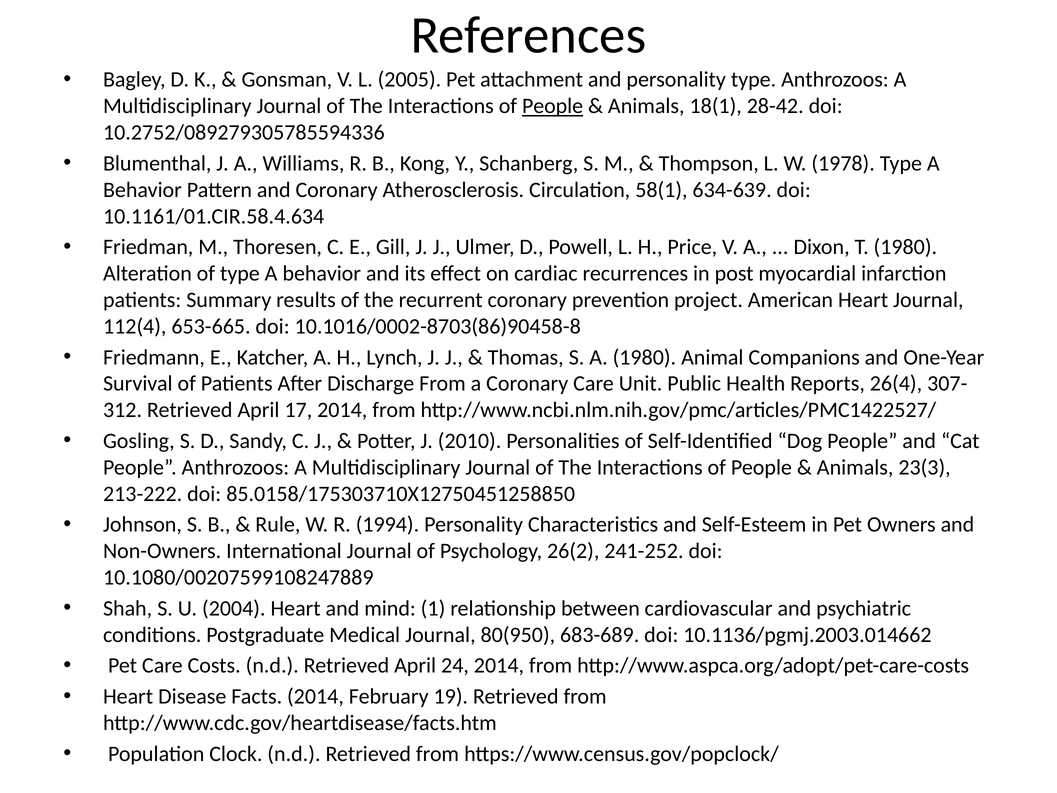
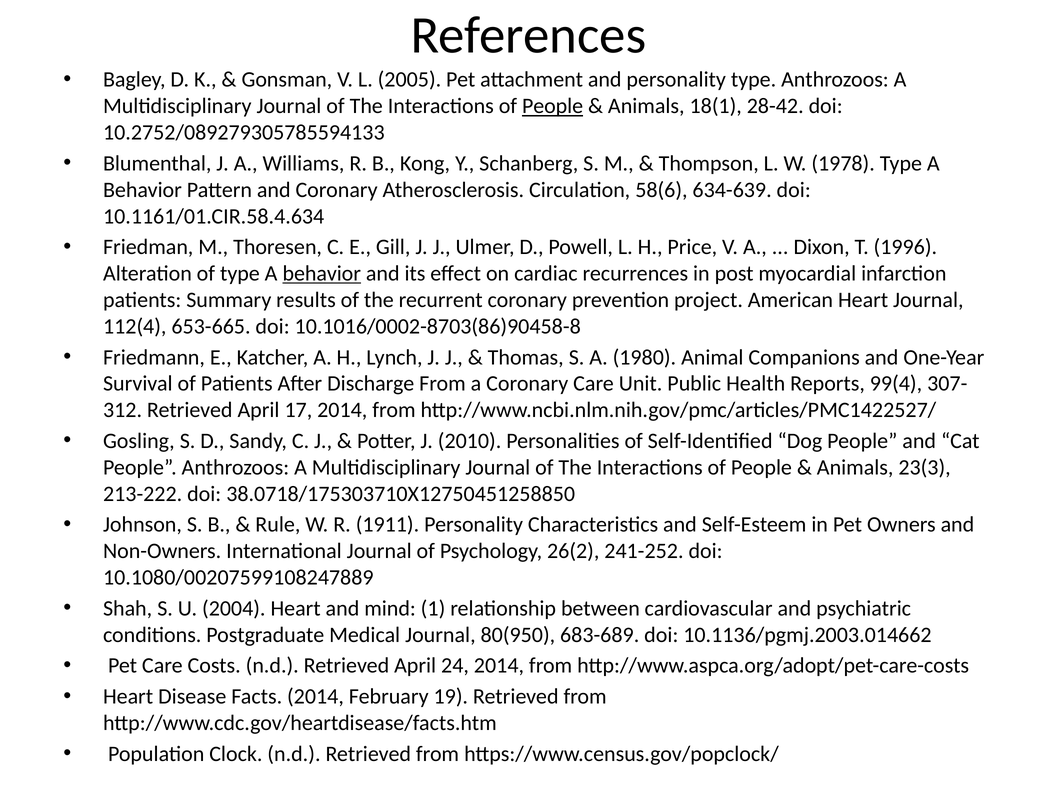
10.2752/089279305785594336: 10.2752/089279305785594336 -> 10.2752/089279305785594133
58(1: 58(1 -> 58(6
T 1980: 1980 -> 1996
behavior at (322, 273) underline: none -> present
26(4: 26(4 -> 99(4
85.0158/175303710X12750451258850: 85.0158/175303710X12750451258850 -> 38.0718/175303710X12750451258850
1994: 1994 -> 1911
